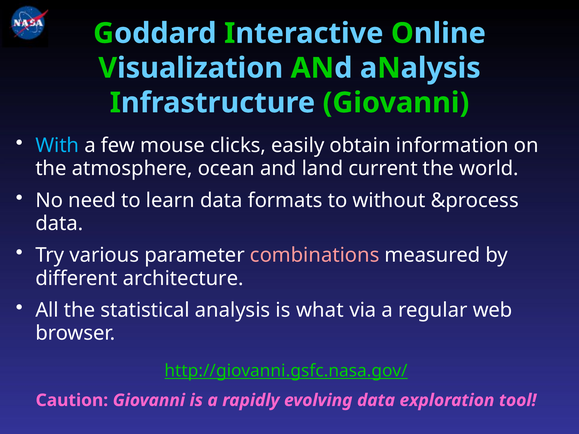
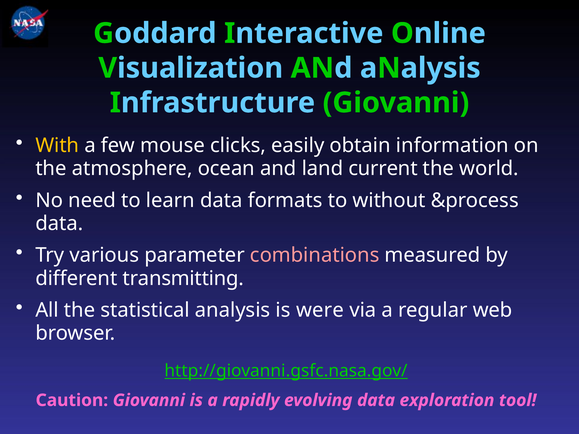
With colour: light blue -> yellow
architecture: architecture -> transmitting
what: what -> were
